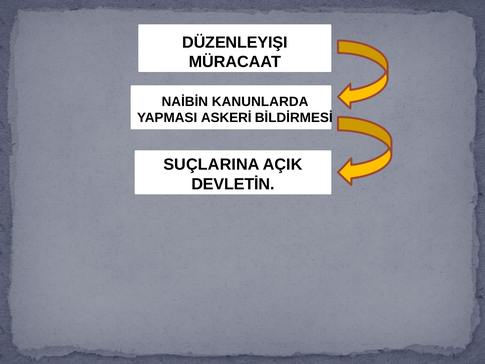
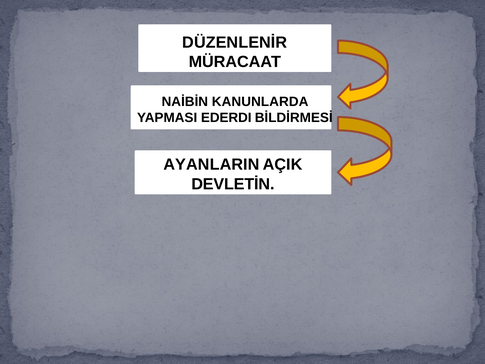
DÜZENLEYIŞI: DÜZENLEYIŞI -> DÜZENLENİR
ASKERİ: ASKERİ -> EDERDI
SUÇLARINA: SUÇLARINA -> AYANLARIN
